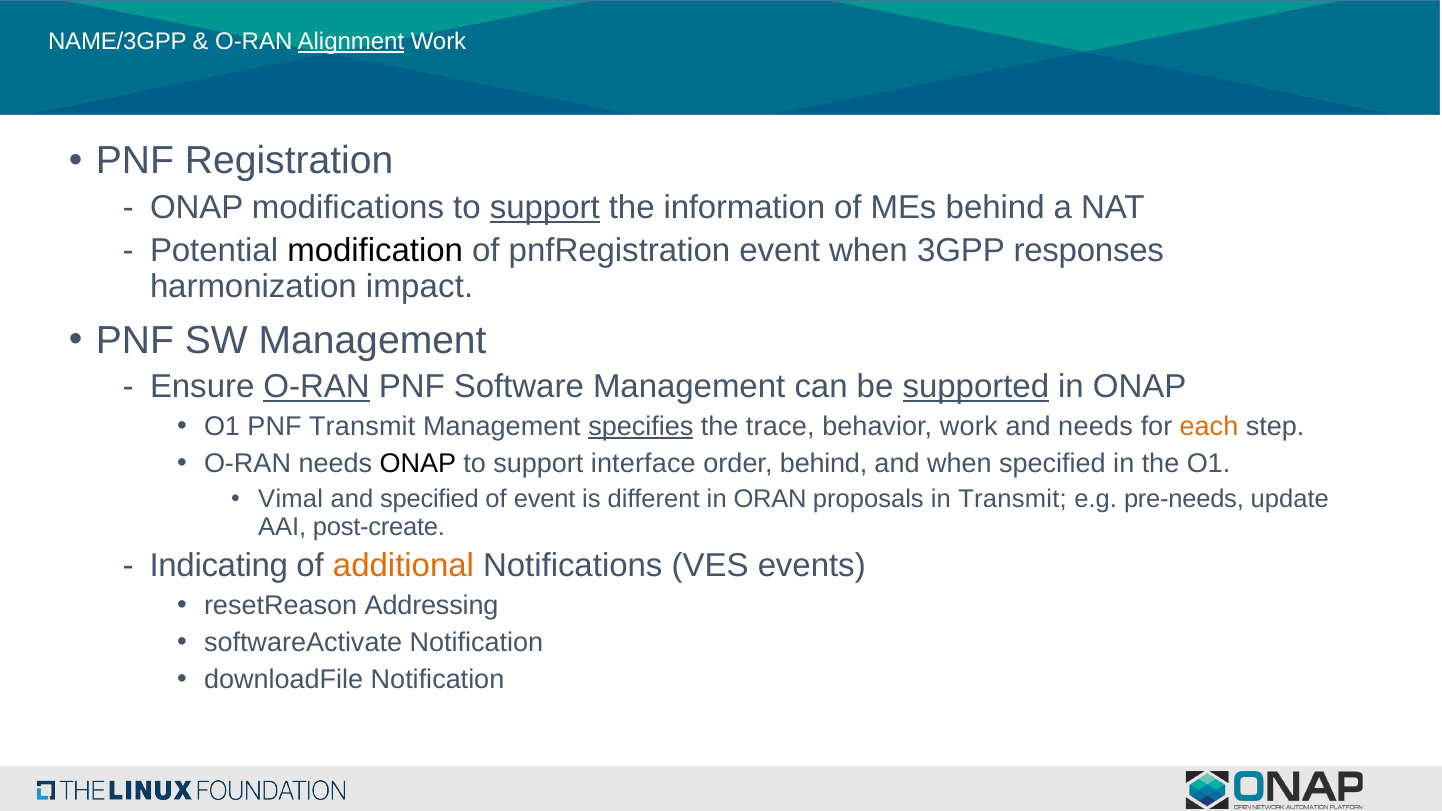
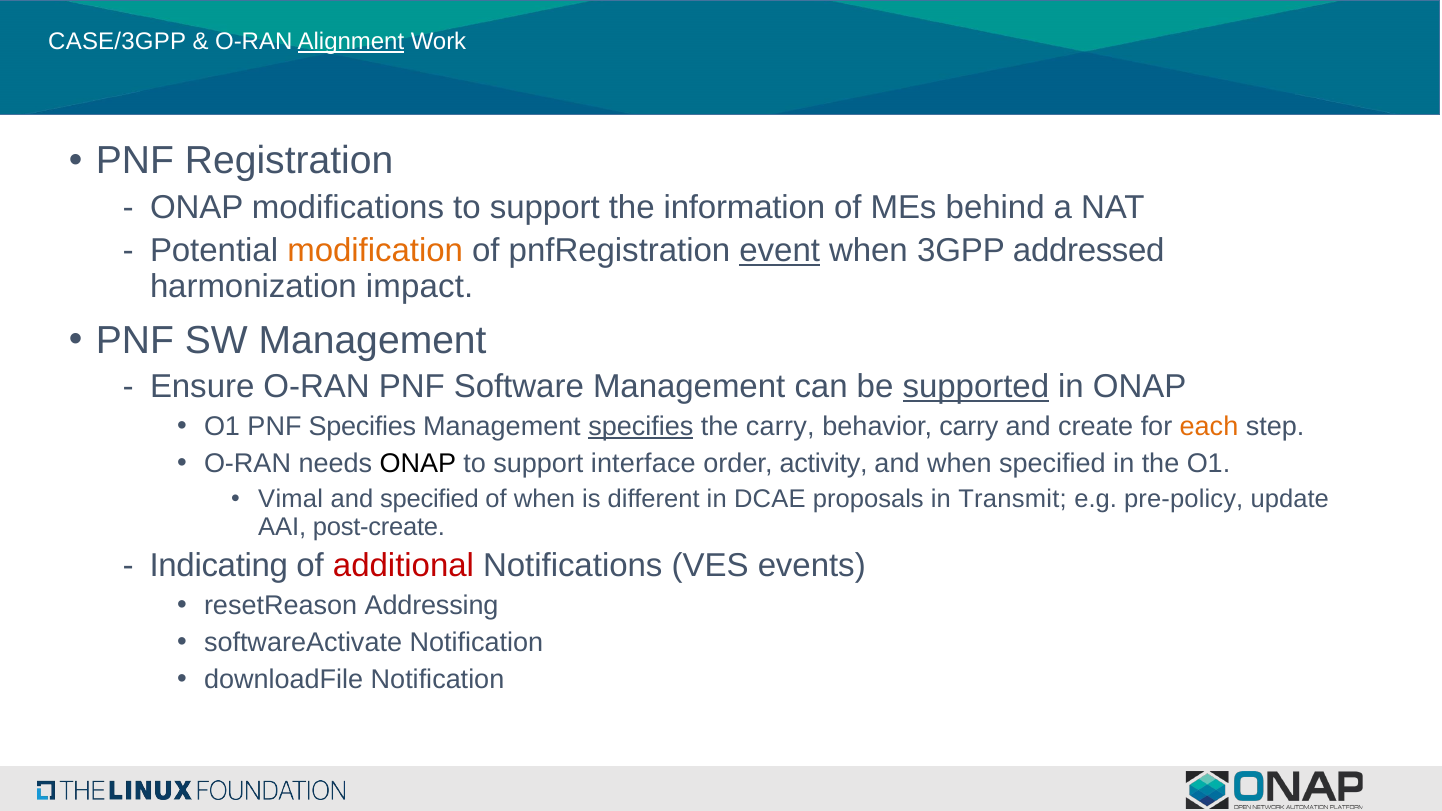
NAME/3GPP: NAME/3GPP -> CASE/3GPP
support at (545, 207) underline: present -> none
modification colour: black -> orange
event at (780, 251) underline: none -> present
responses: responses -> addressed
O-RAN at (317, 387) underline: present -> none
PNF Transmit: Transmit -> Specifies
the trace: trace -> carry
behavior work: work -> carry
and needs: needs -> create
order behind: behind -> activity
of event: event -> when
ORAN: ORAN -> DCAE
pre-needs: pre-needs -> pre-policy
additional colour: orange -> red
